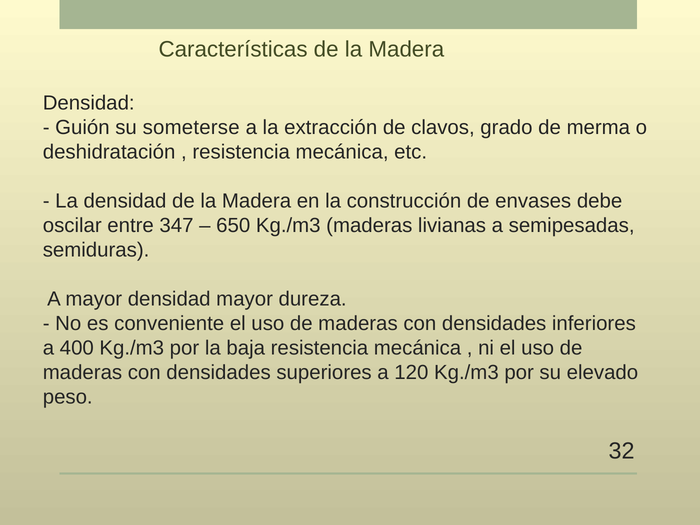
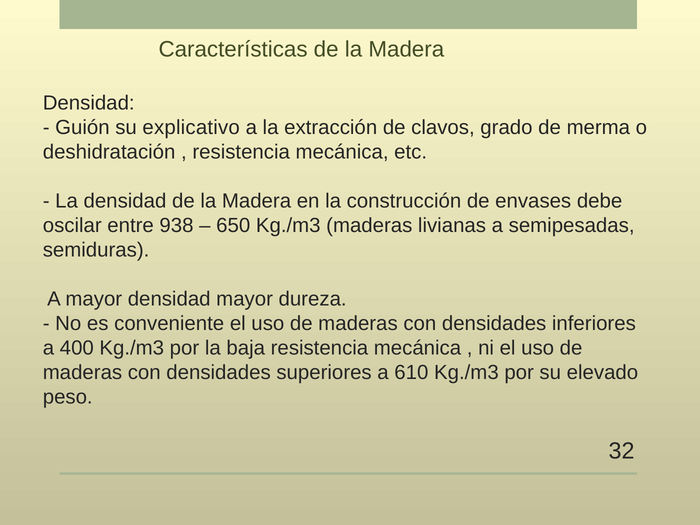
someterse: someterse -> explicativo
347: 347 -> 938
120: 120 -> 610
